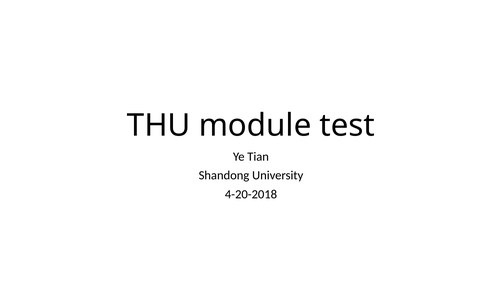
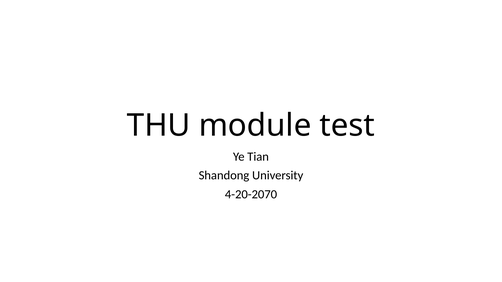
4-20-2018: 4-20-2018 -> 4-20-2070
